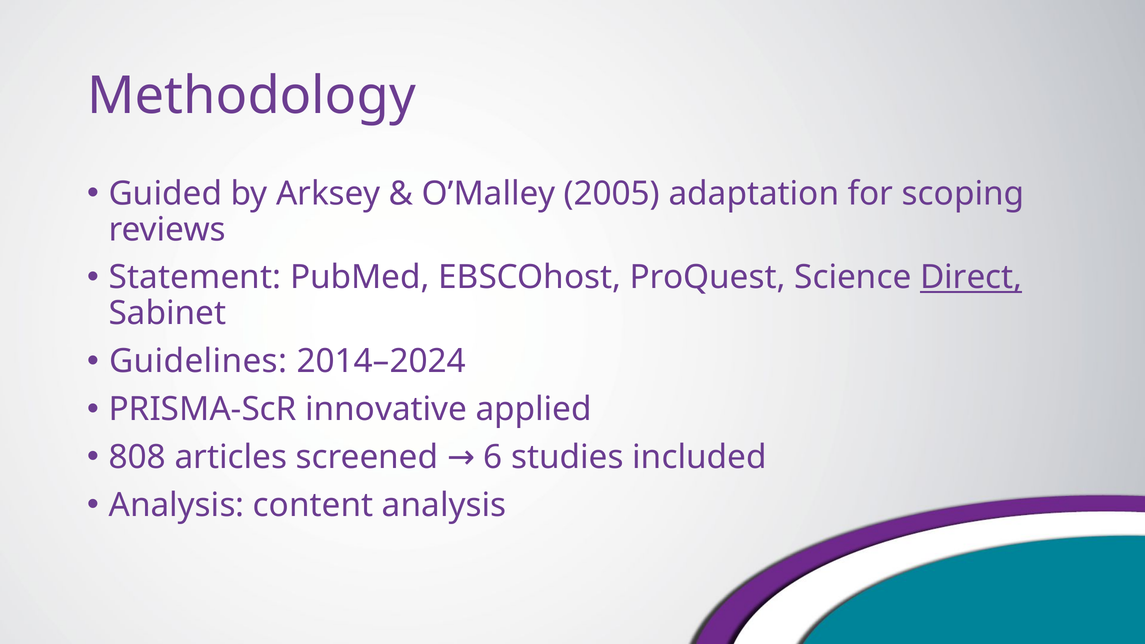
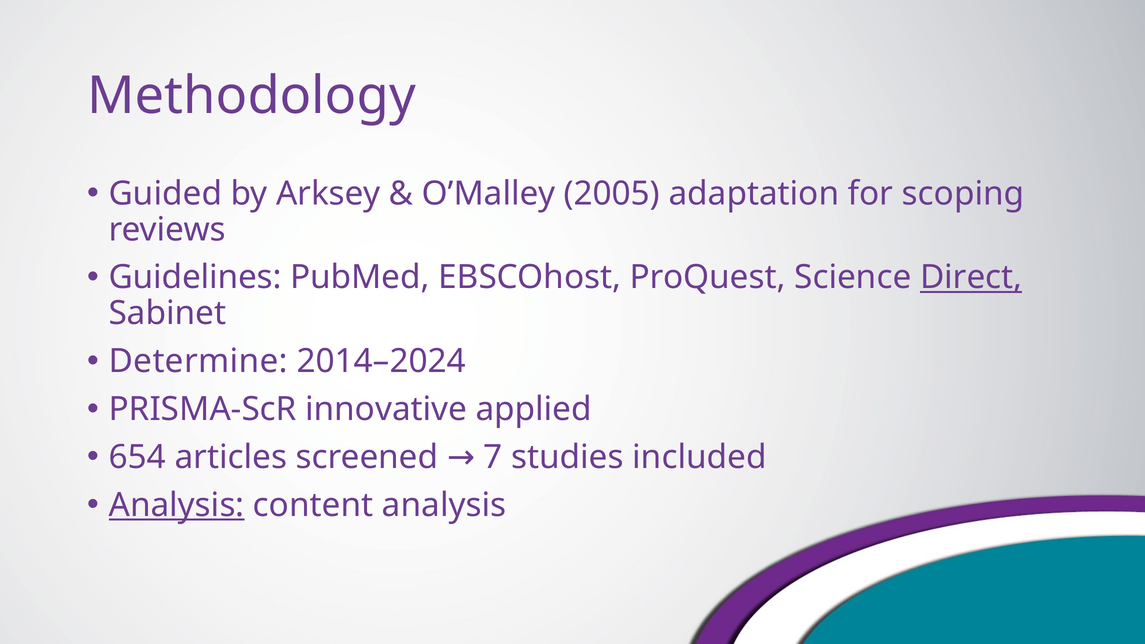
Statement: Statement -> Guidelines
Guidelines: Guidelines -> Determine
808: 808 -> 654
6: 6 -> 7
Analysis at (177, 505) underline: none -> present
